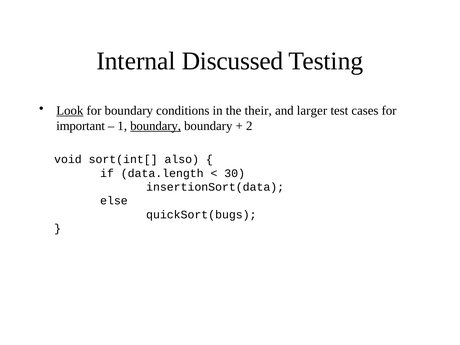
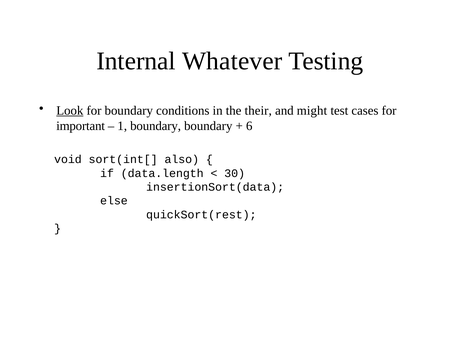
Discussed: Discussed -> Whatever
larger: larger -> might
boundary at (156, 126) underline: present -> none
2: 2 -> 6
quickSort(bugs: quickSort(bugs -> quickSort(rest
